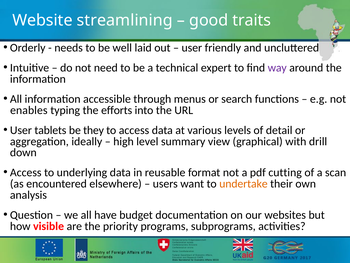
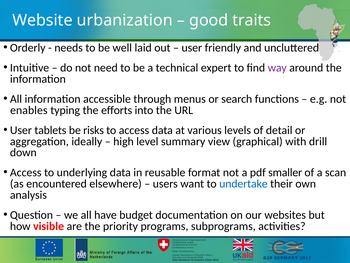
streamlining: streamlining -> urbanization
they: they -> risks
cutting: cutting -> smaller
undertake colour: orange -> blue
